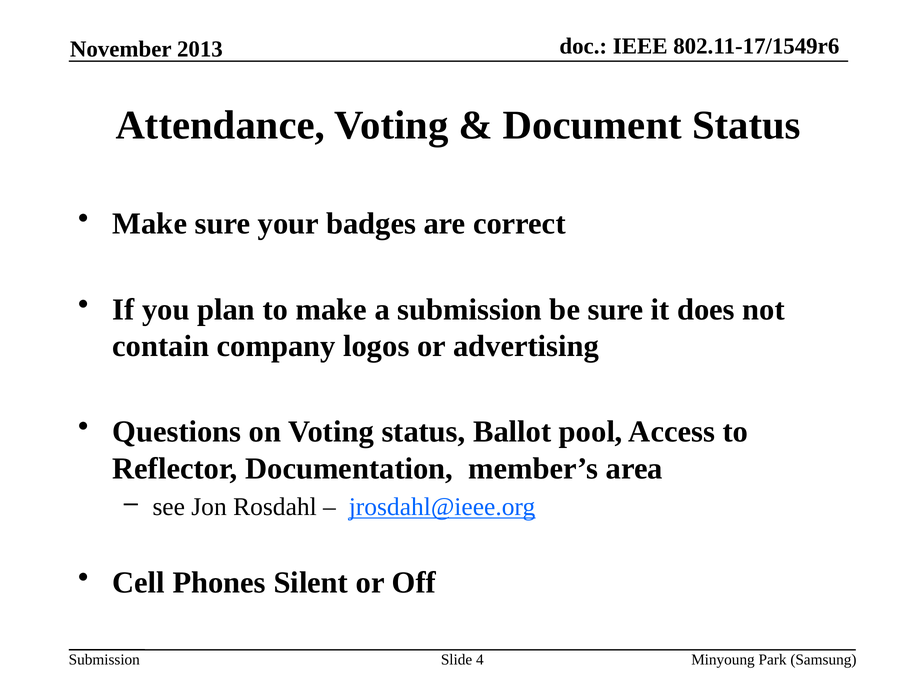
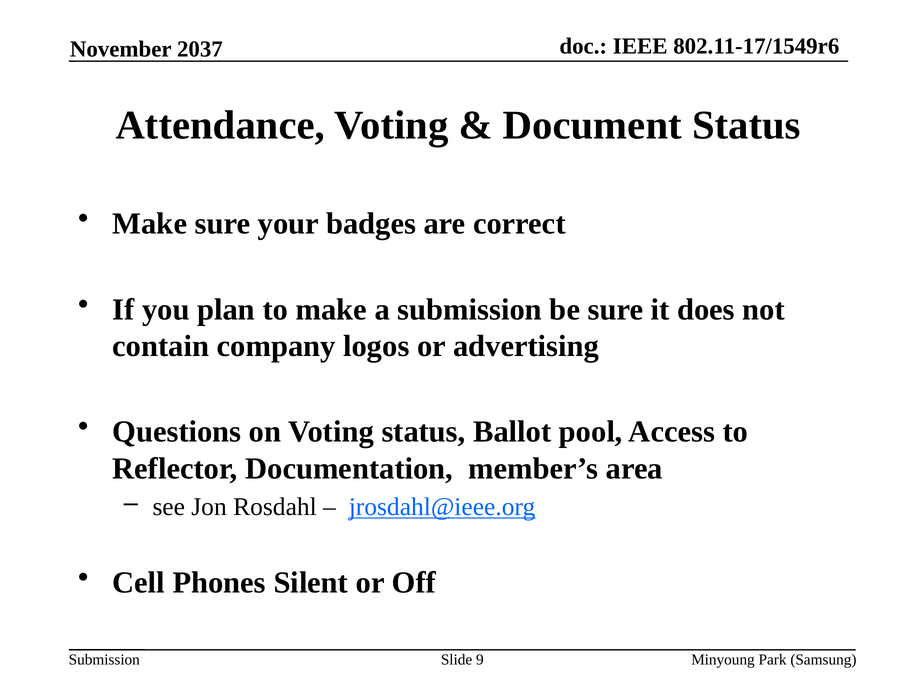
2013: 2013 -> 2037
4: 4 -> 9
